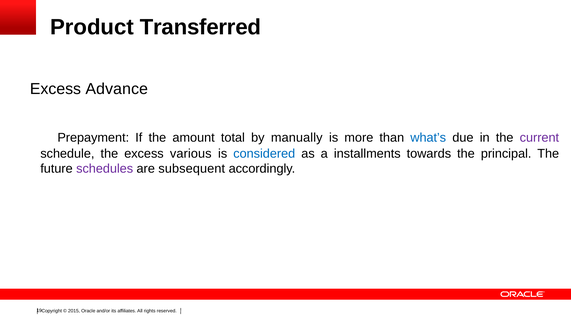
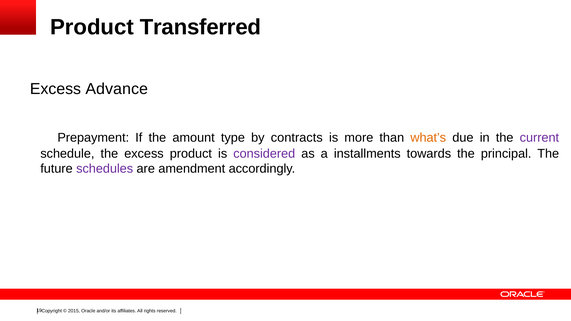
total: total -> type
manually: manually -> contracts
what’s colour: blue -> orange
excess various: various -> product
considered colour: blue -> purple
subsequent: subsequent -> amendment
